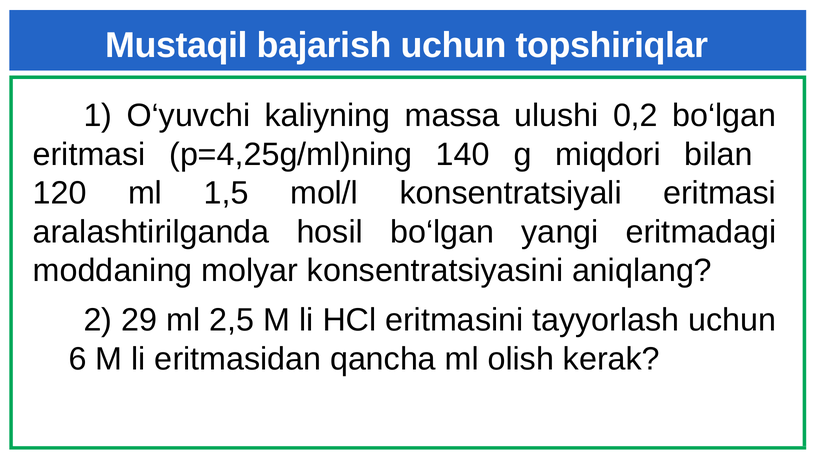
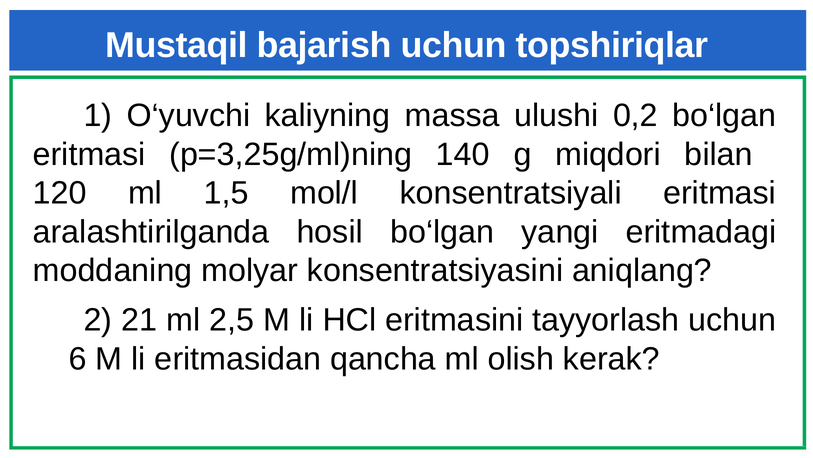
p=4,25g/ml)ning: p=4,25g/ml)ning -> p=3,25g/ml)ning
29: 29 -> 21
